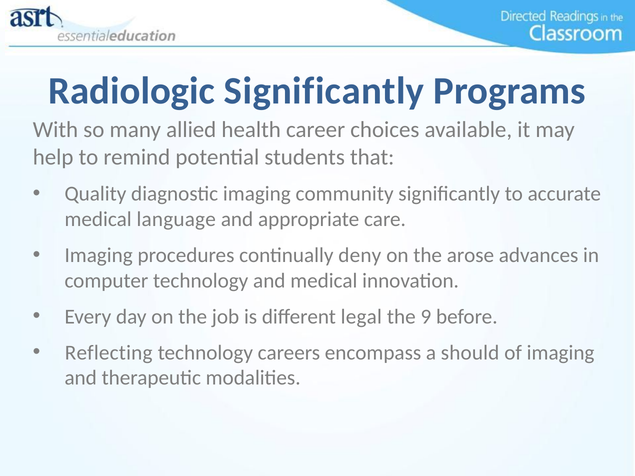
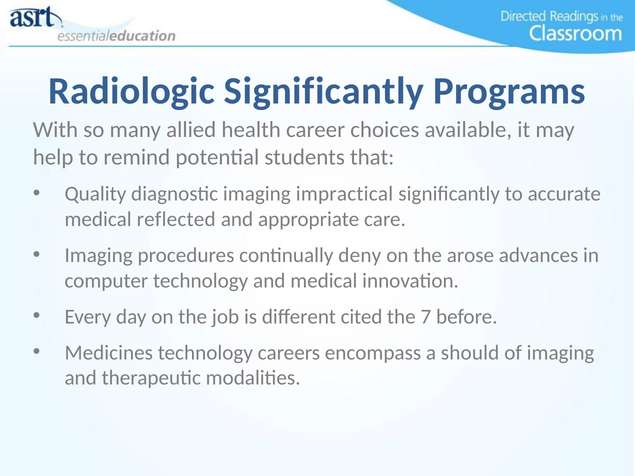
community: community -> impractical
language: language -> reflected
legal: legal -> cited
9: 9 -> 7
Reflecting: Reflecting -> Medicines
